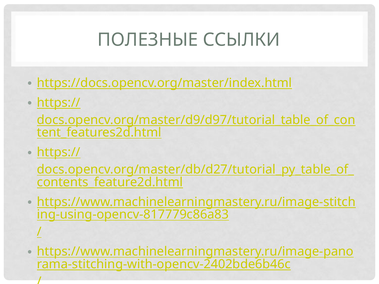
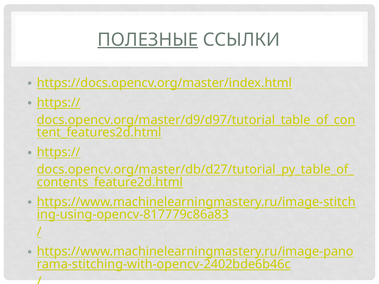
ПОЛЕЗНЫЕ underline: none -> present
